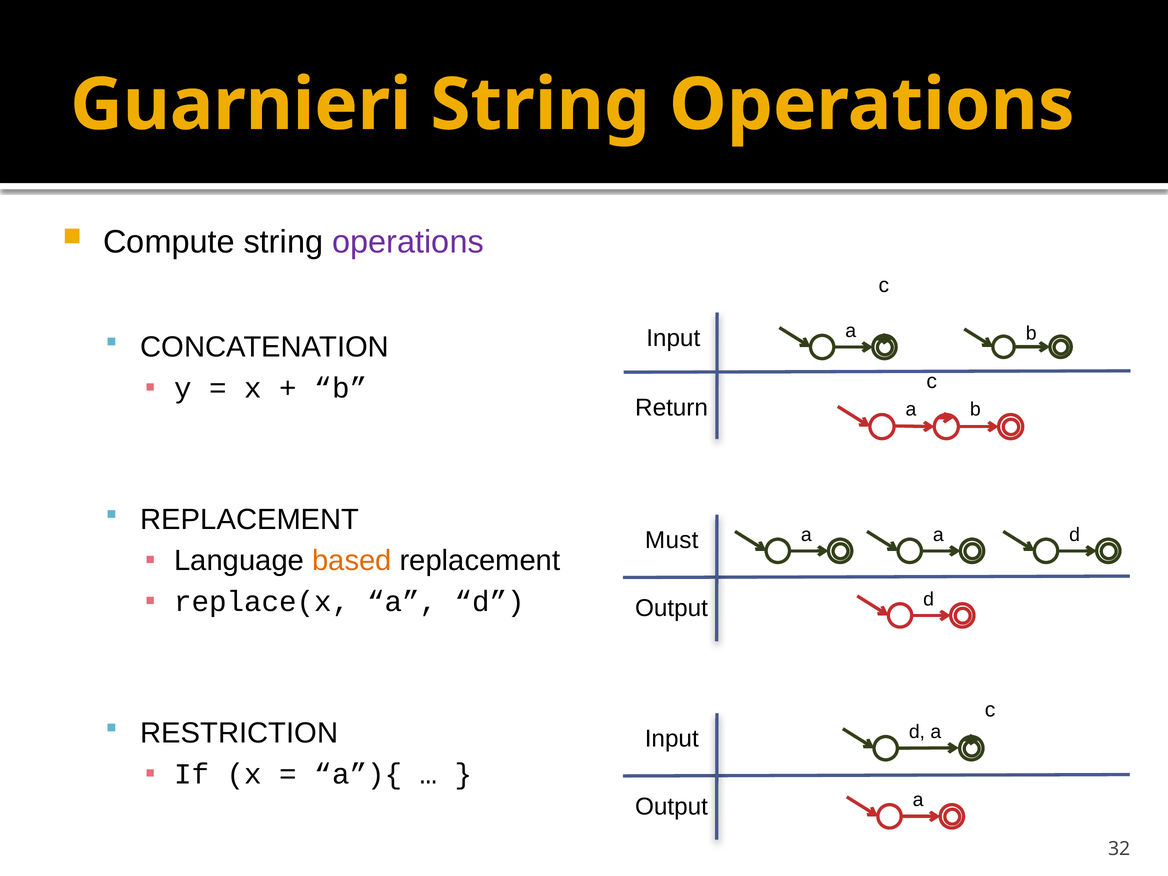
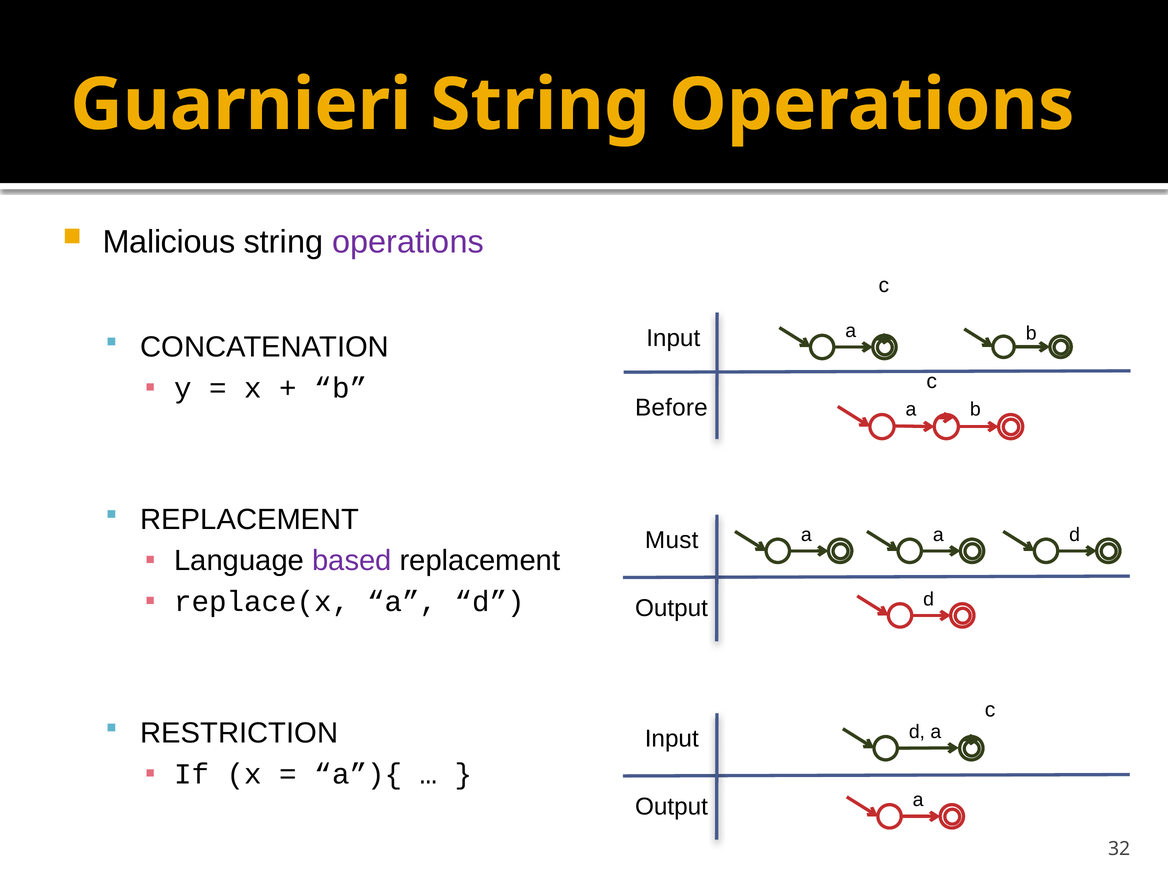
Compute: Compute -> Malicious
Return: Return -> Before
based colour: orange -> purple
